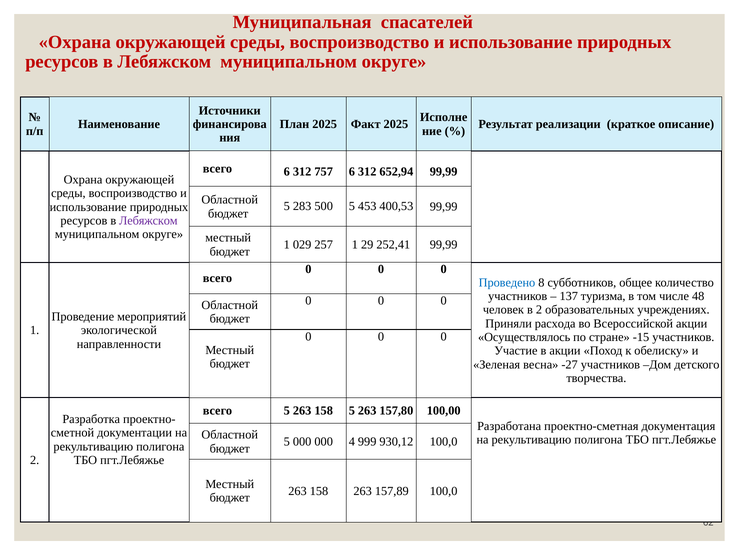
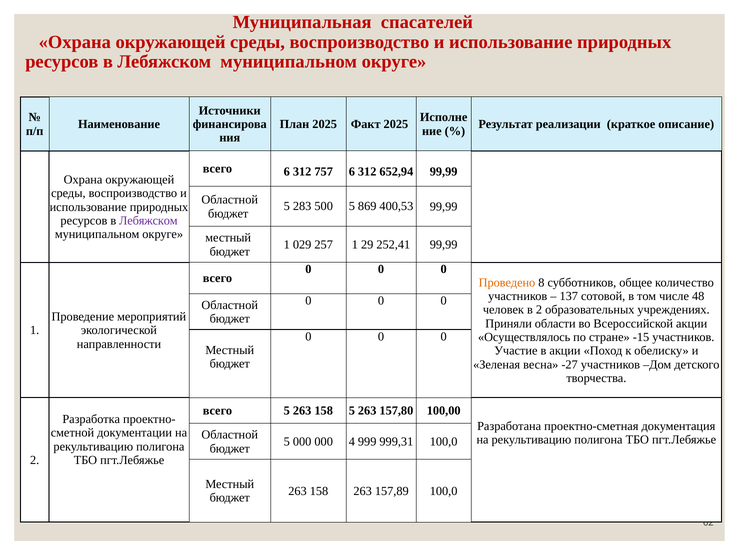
453: 453 -> 869
Проведено colour: blue -> orange
туризма: туризма -> сотовой
расхода: расхода -> области
930,12: 930,12 -> 999,31
